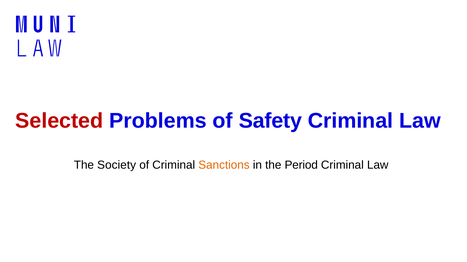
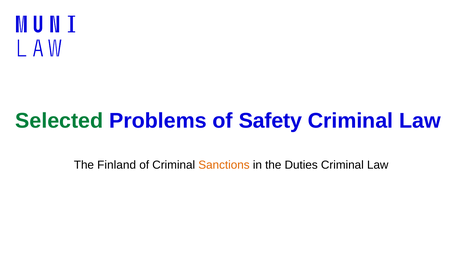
Selected colour: red -> green
Society: Society -> Finland
Period: Period -> Duties
